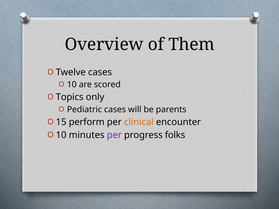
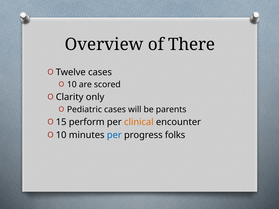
Them: Them -> There
Topics: Topics -> Clarity
per at (114, 135) colour: purple -> blue
